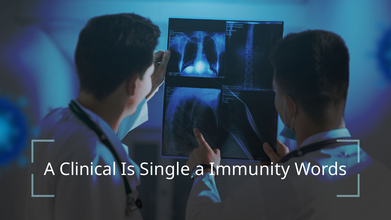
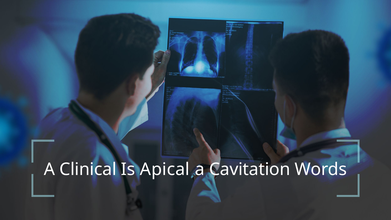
Single: Single -> Apical
Immunity: Immunity -> Cavitation
